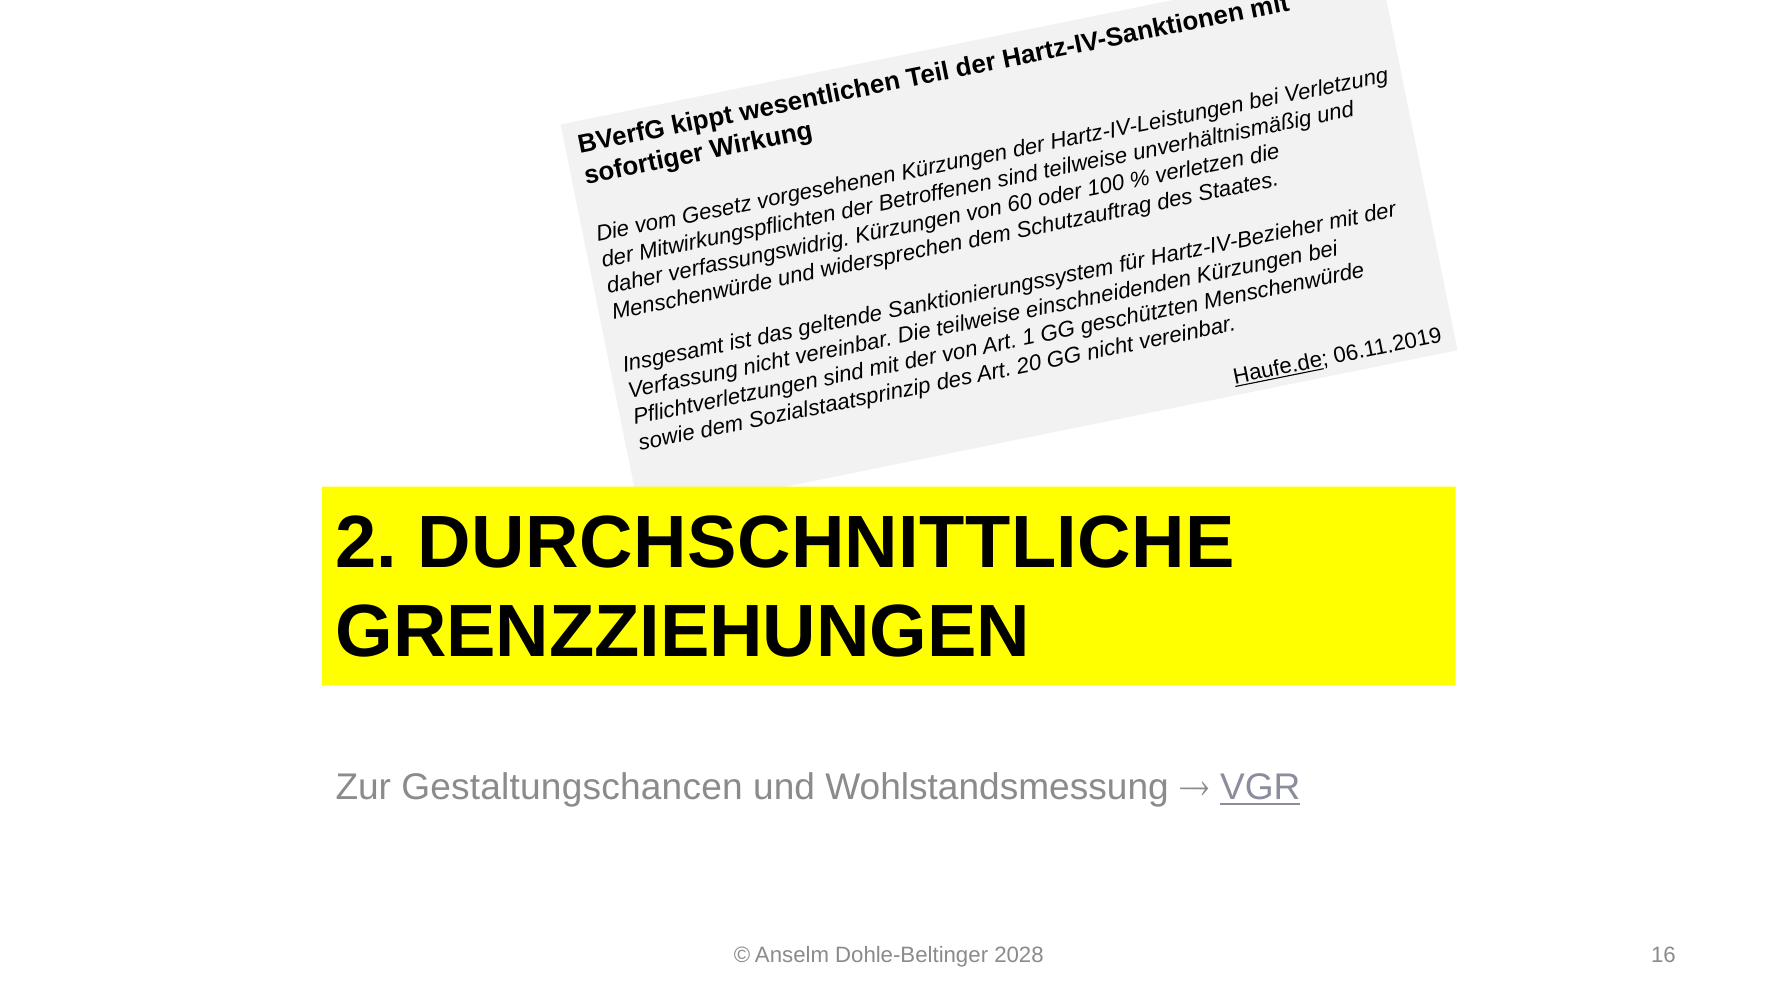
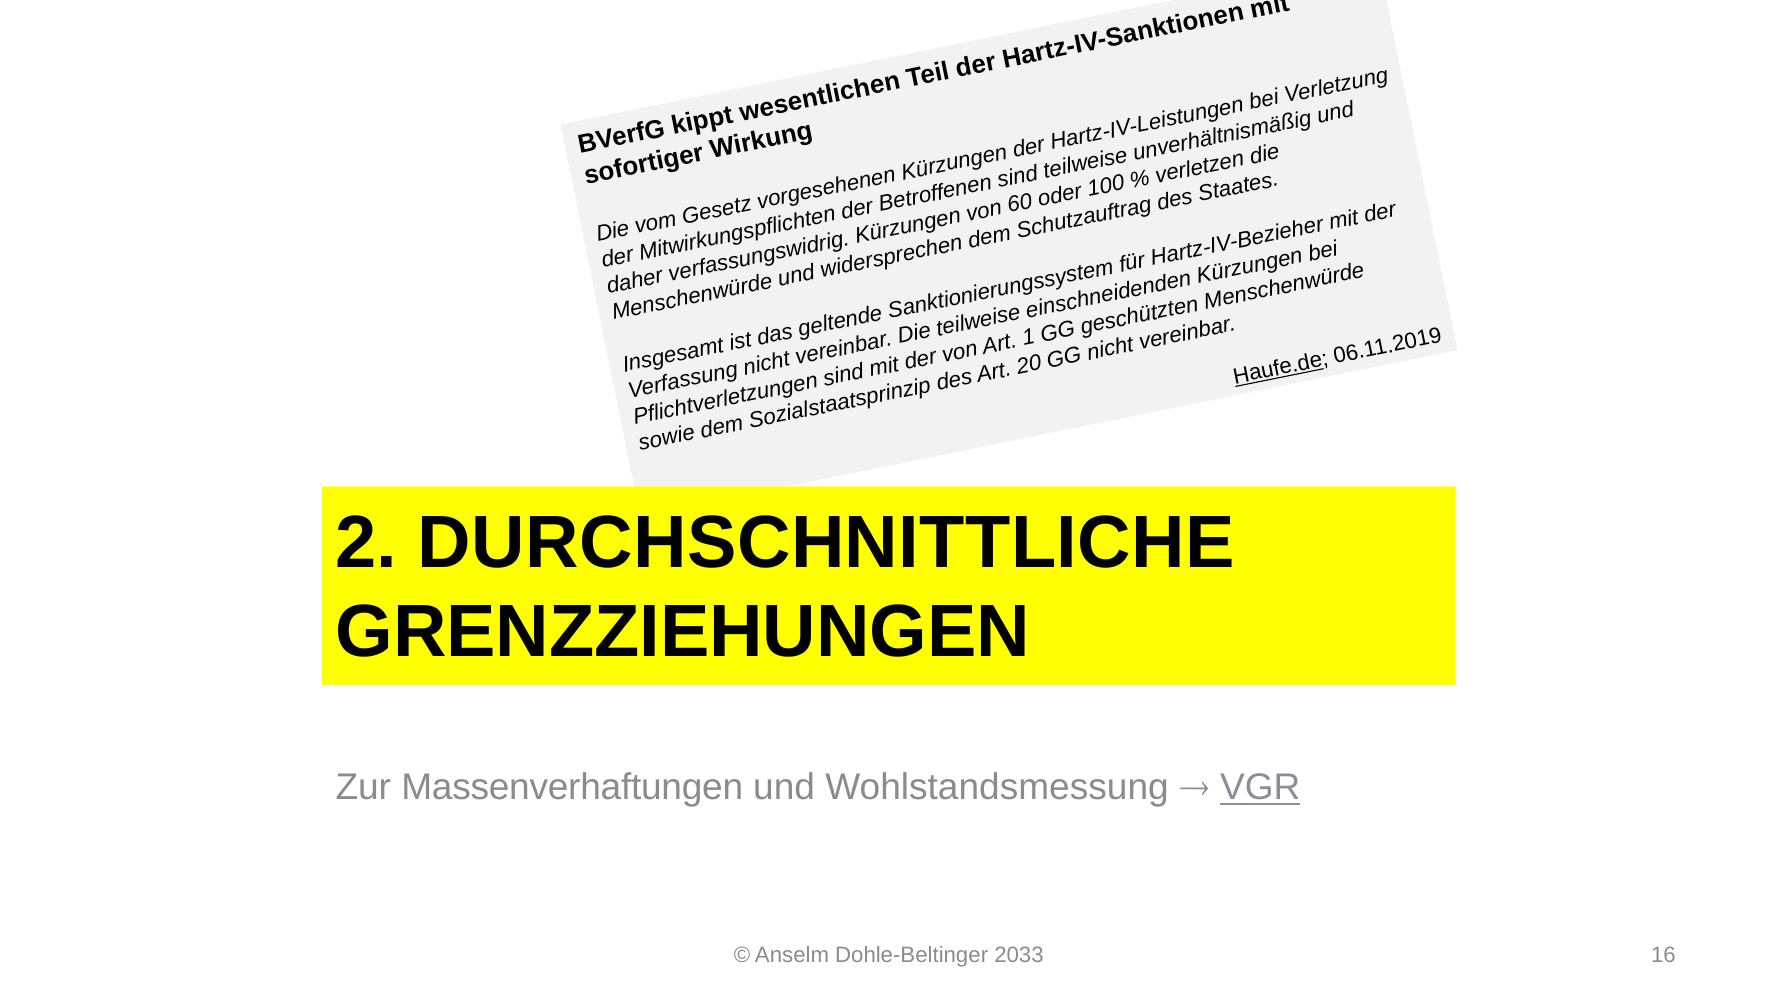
Gestaltungschancen: Gestaltungschancen -> Massenverhaftungen
2028: 2028 -> 2033
